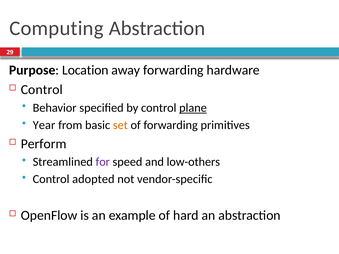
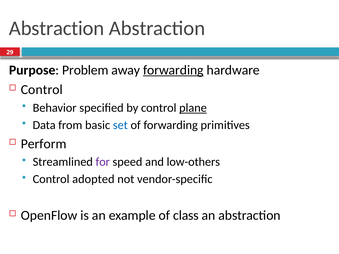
Computing at (56, 28): Computing -> Abstraction
Location: Location -> Problem
forwarding at (173, 70) underline: none -> present
Year: Year -> Data
set colour: orange -> blue
hard: hard -> class
